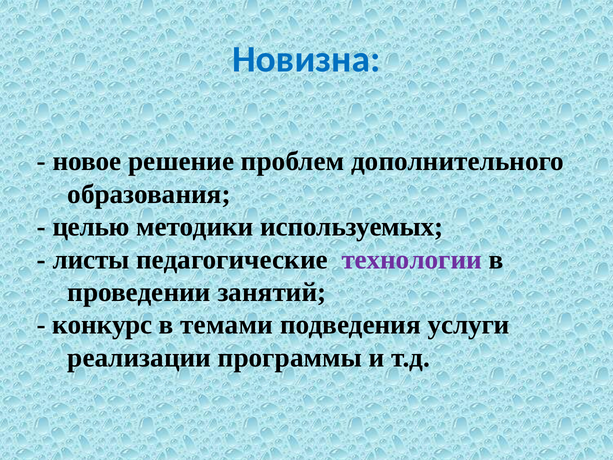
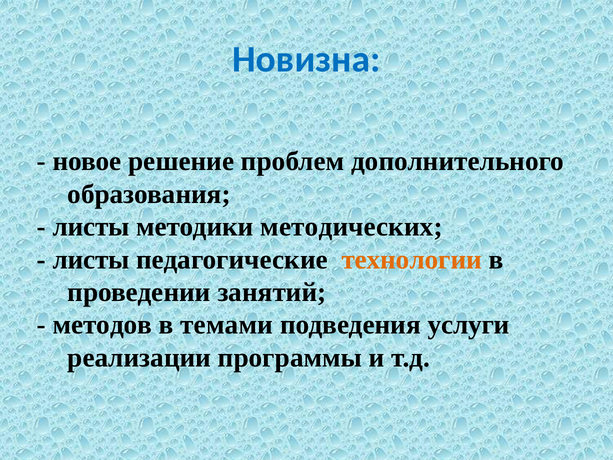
целью at (91, 227): целью -> листы
используемых: используемых -> методических
технологии colour: purple -> orange
конкурс: конкурс -> методов
